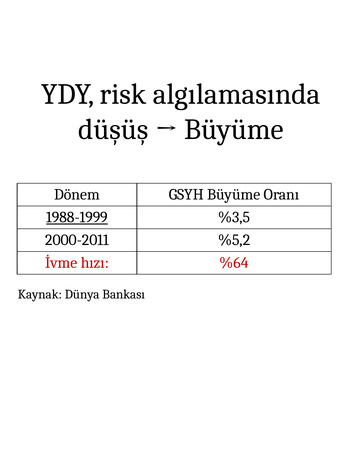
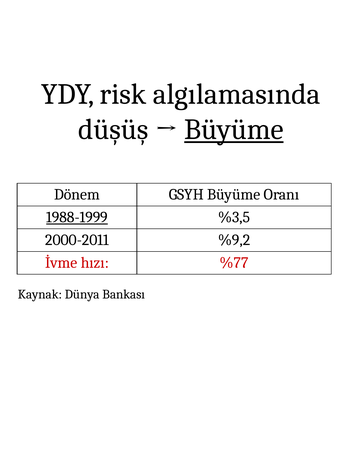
Büyüme at (234, 129) underline: none -> present
%5,2: %5,2 -> %9,2
%64: %64 -> %77
